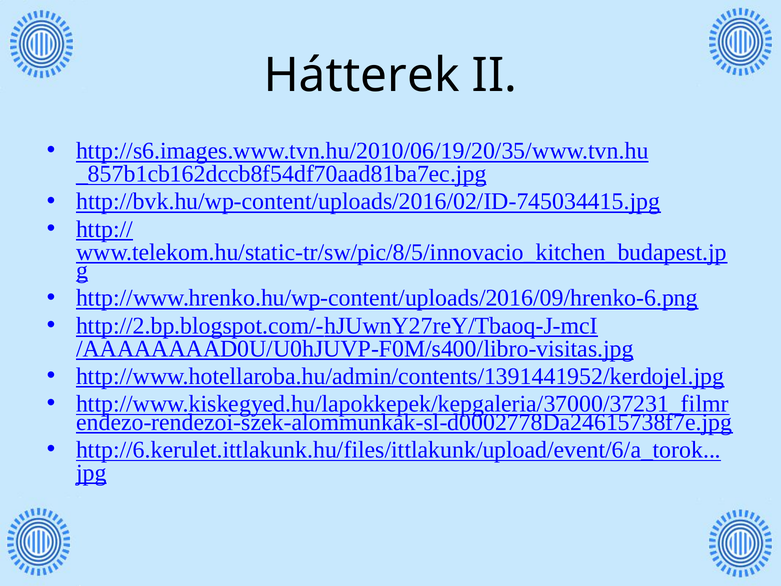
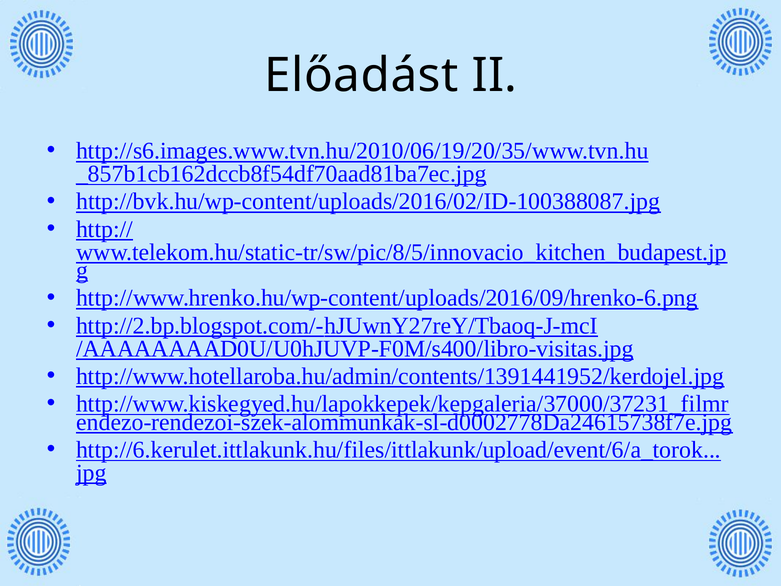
Hátterek: Hátterek -> Előadást
http://bvk.hu/wp-content/uploads/2016/02/ID-745034415.jpg: http://bvk.hu/wp-content/uploads/2016/02/ID-745034415.jpg -> http://bvk.hu/wp-content/uploads/2016/02/ID-100388087.jpg
